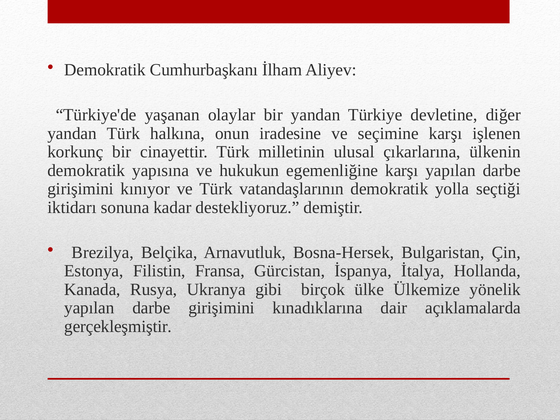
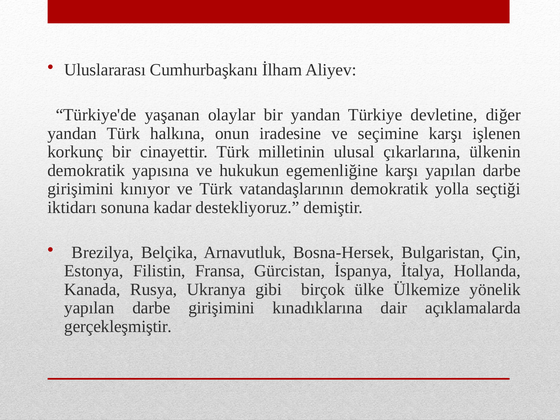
Demokratik at (105, 70): Demokratik -> Uluslararası
